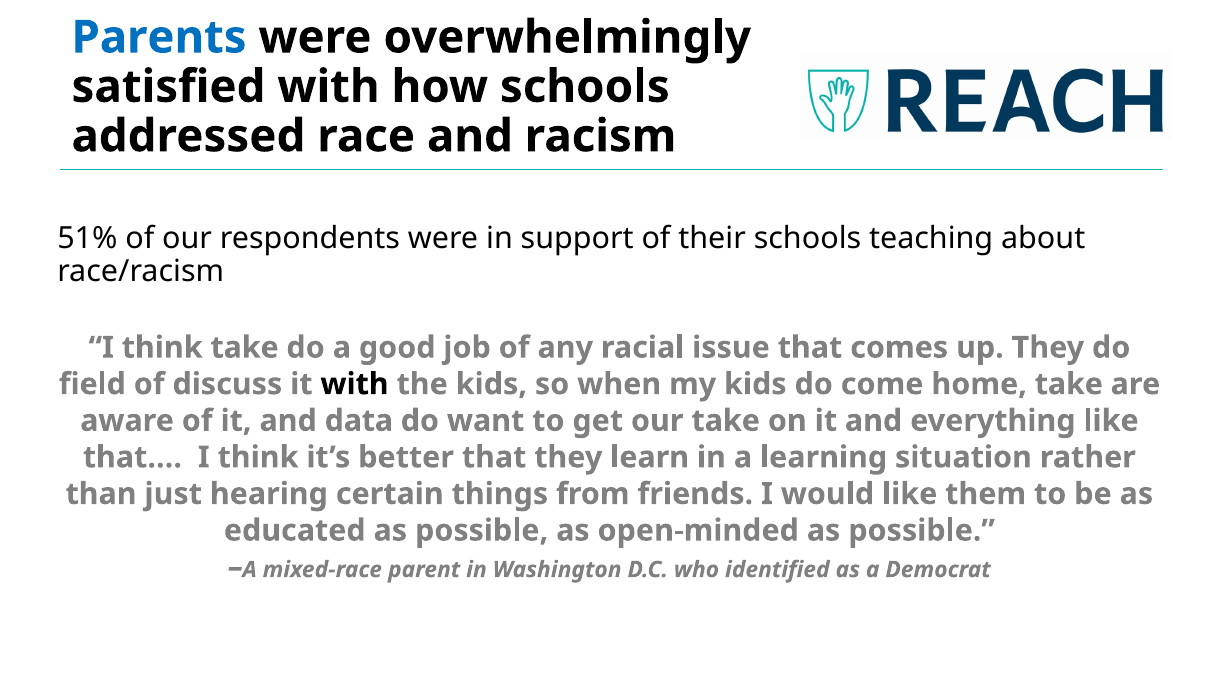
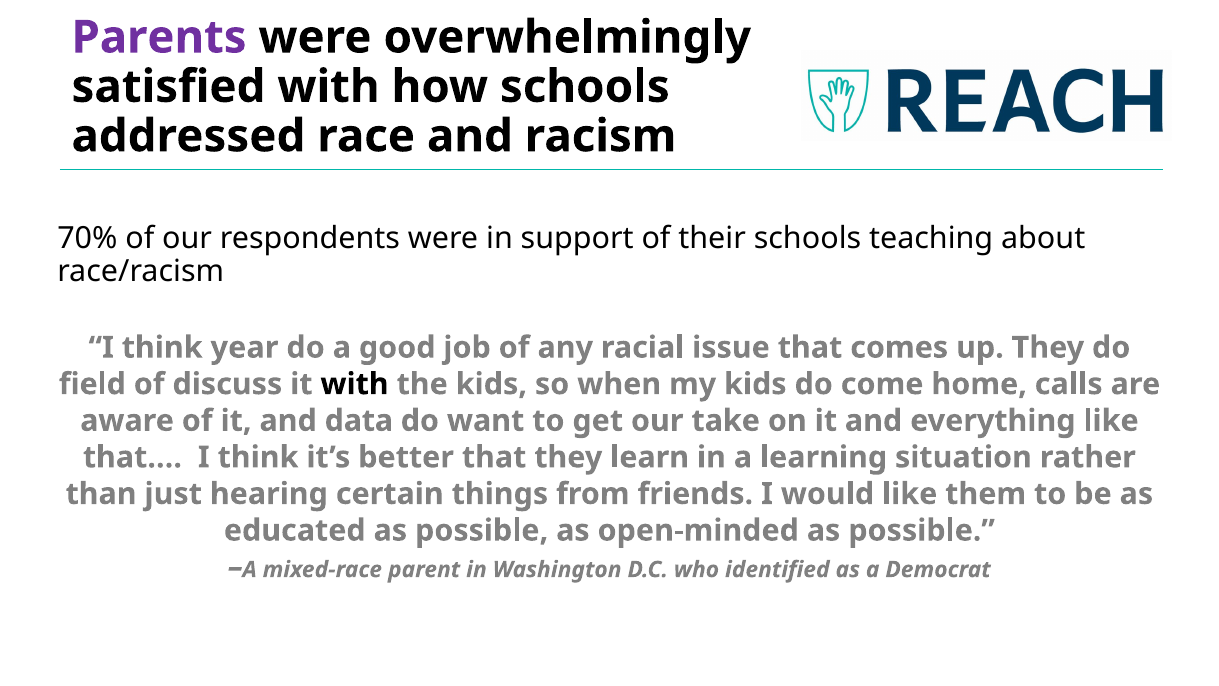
Parents colour: blue -> purple
51%: 51% -> 70%
think take: take -> year
home take: take -> calls
